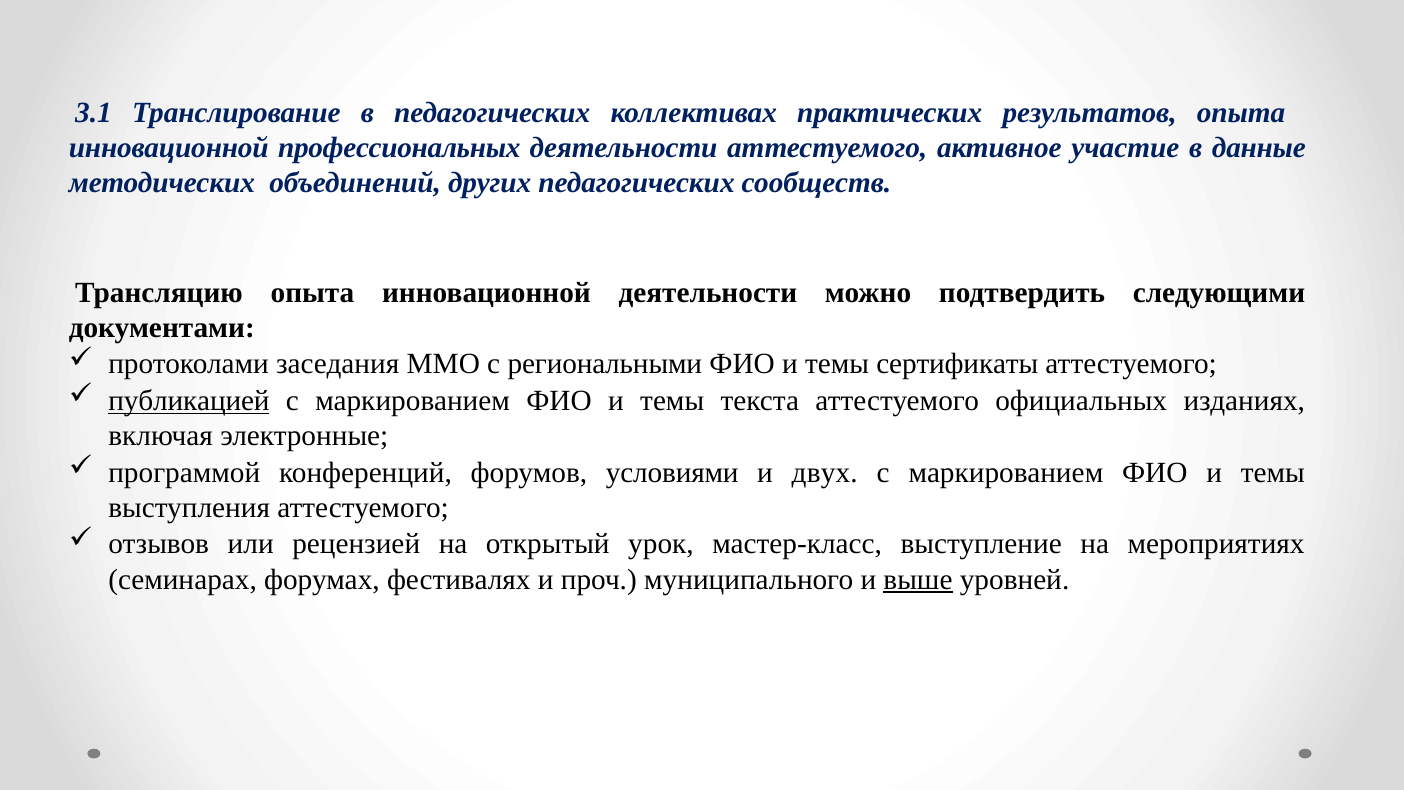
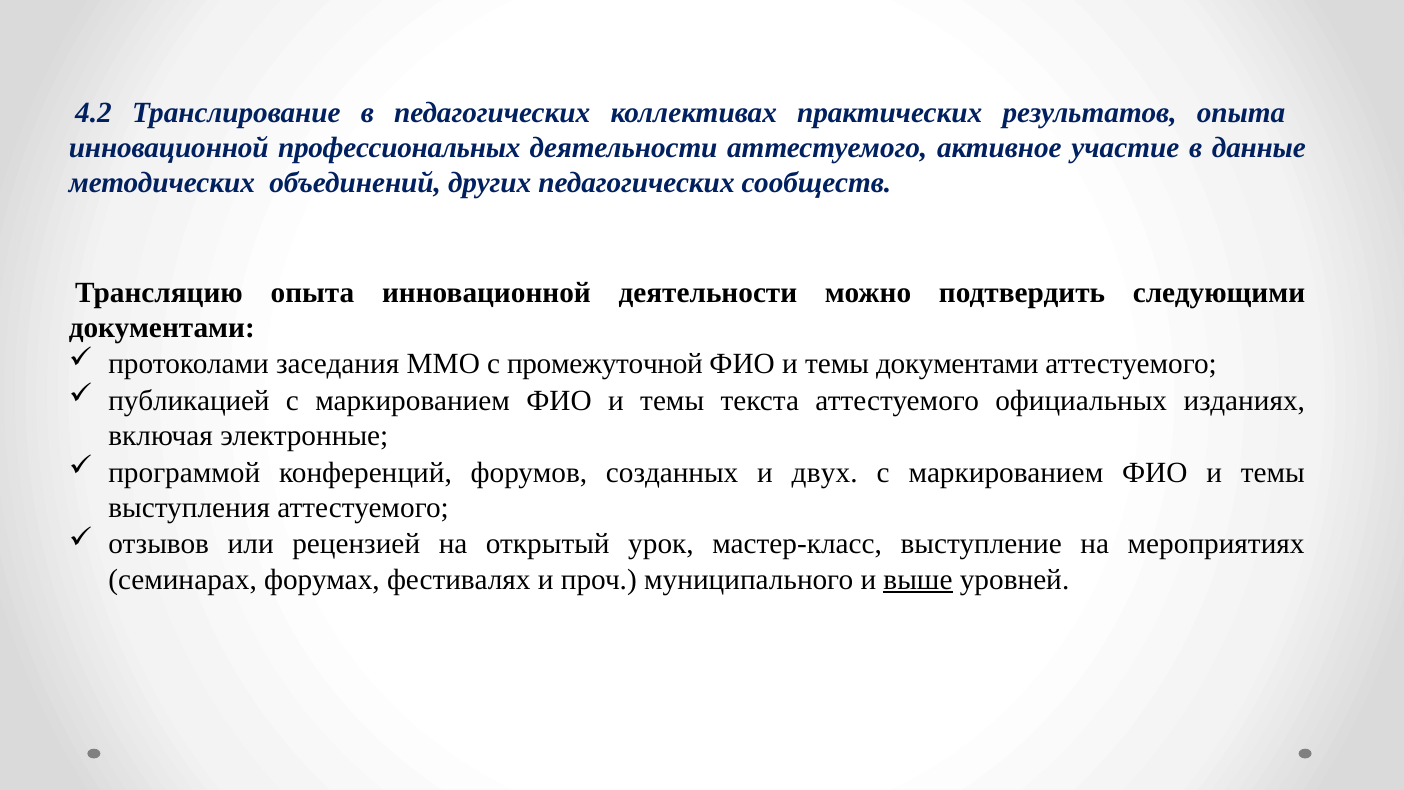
3.1: 3.1 -> 4.2
региональными: региональными -> промежуточной
темы сертификаты: сертификаты -> документами
публикацией underline: present -> none
условиями: условиями -> созданных
